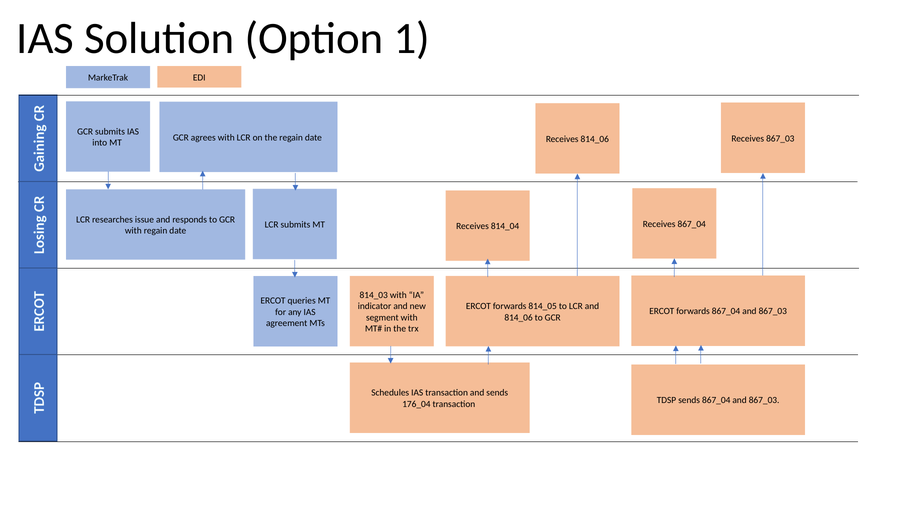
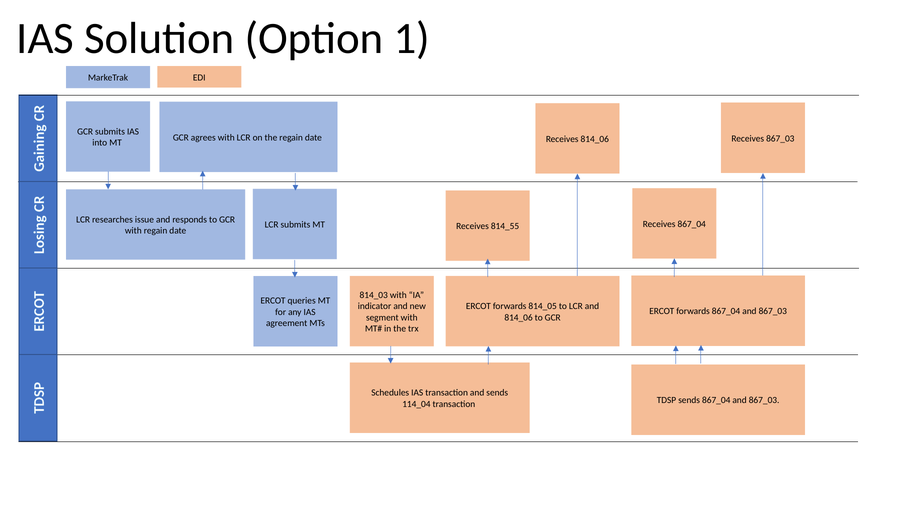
814_04: 814_04 -> 814_55
176_04: 176_04 -> 114_04
